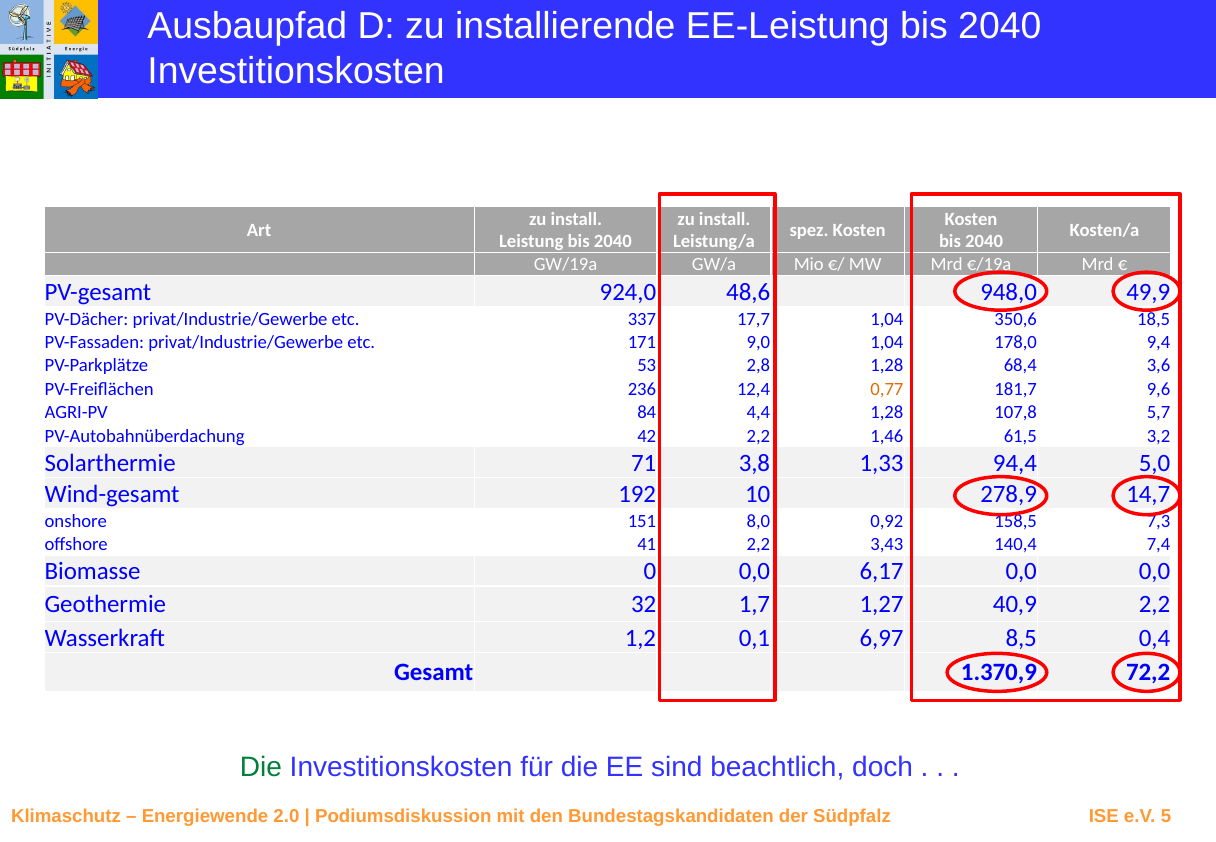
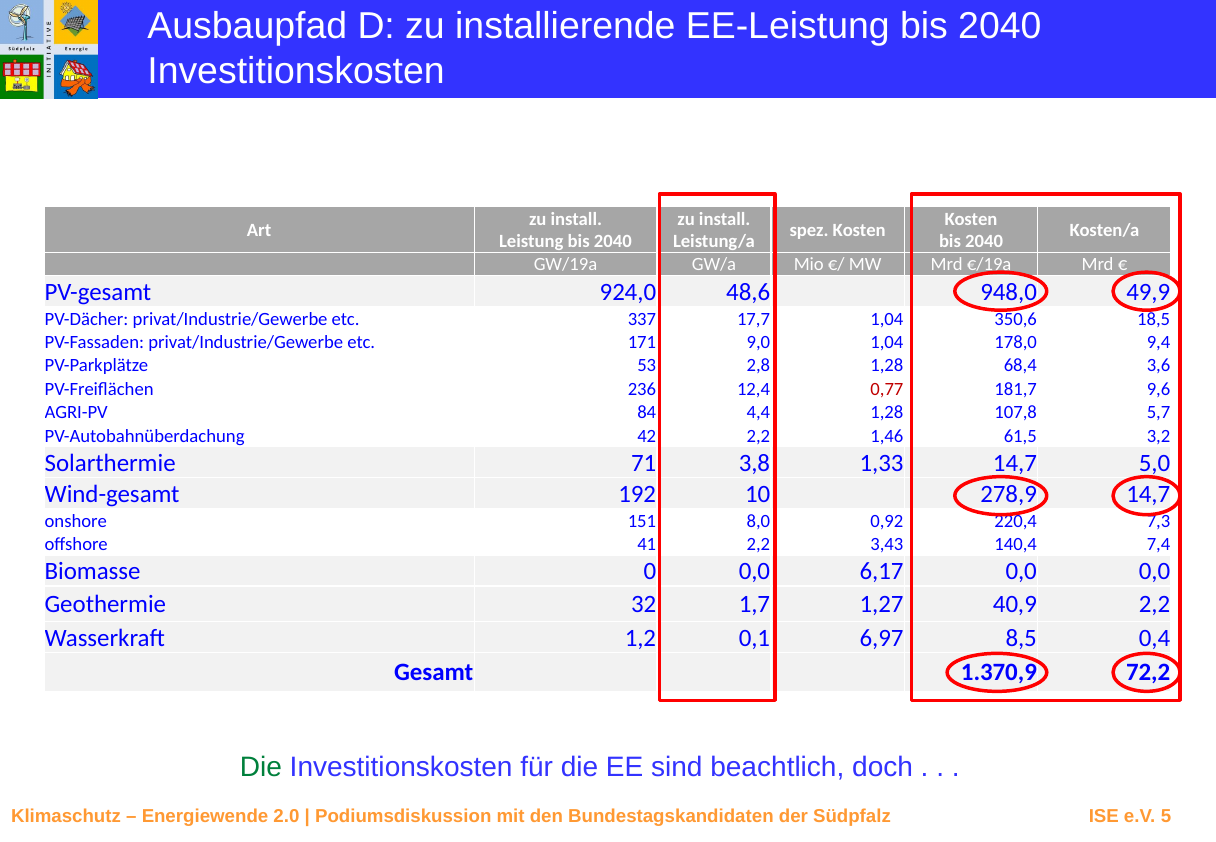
0,77 colour: orange -> red
1,33 94,4: 94,4 -> 14,7
158,5: 158,5 -> 220,4
